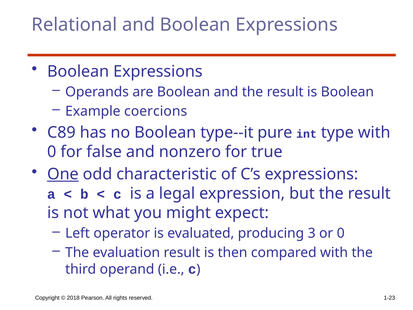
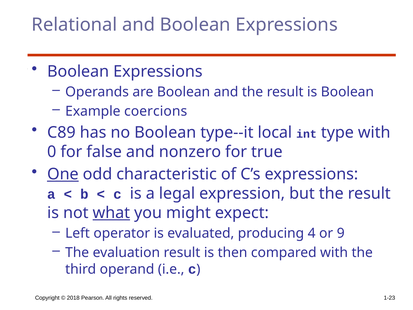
pure: pure -> local
what underline: none -> present
3: 3 -> 4
or 0: 0 -> 9
